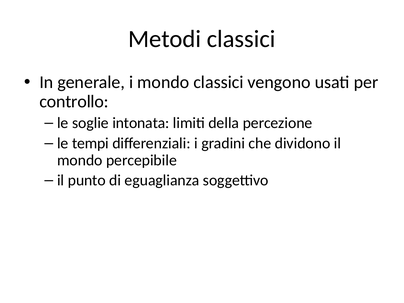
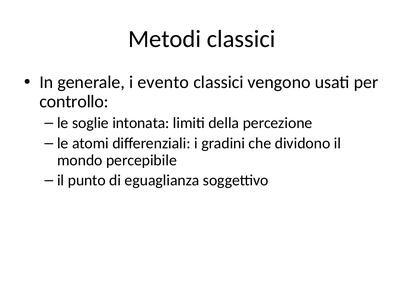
i mondo: mondo -> evento
tempi: tempi -> atomi
